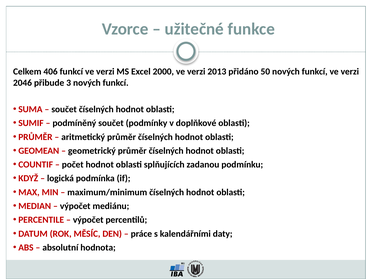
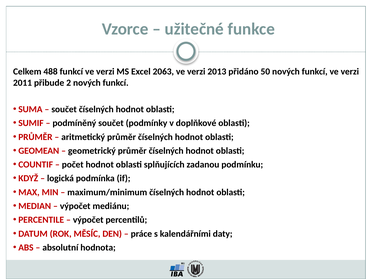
406: 406 -> 488
2000: 2000 -> 2063
2046: 2046 -> 2011
3: 3 -> 2
